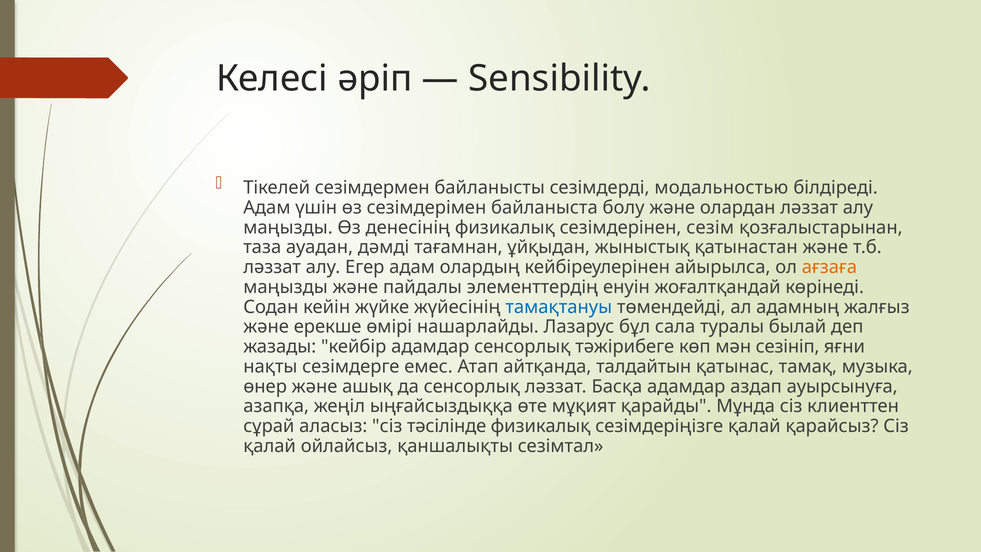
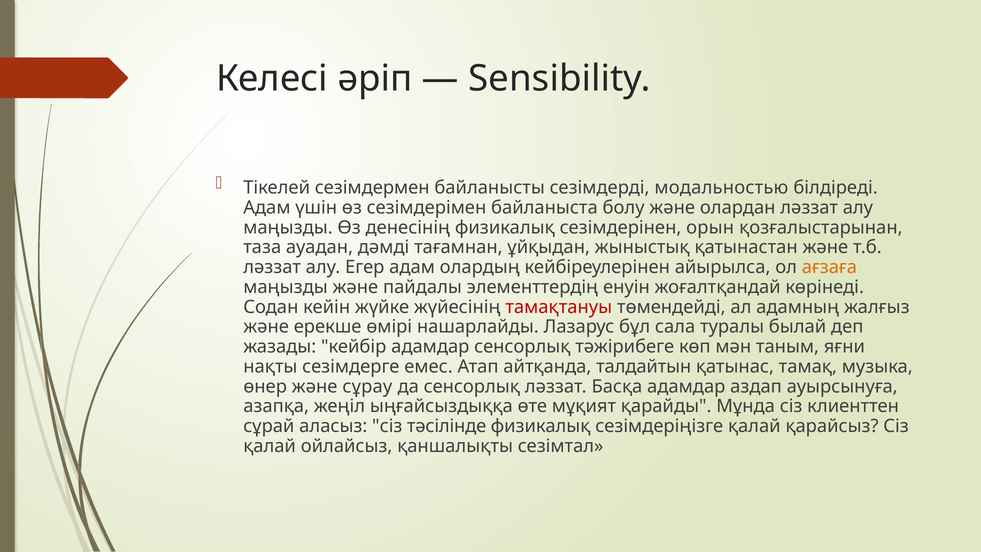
сезім: сезім -> орын
тамақтануы colour: blue -> red
сезініп: сезініп -> таным
ашық: ашық -> сұрау
